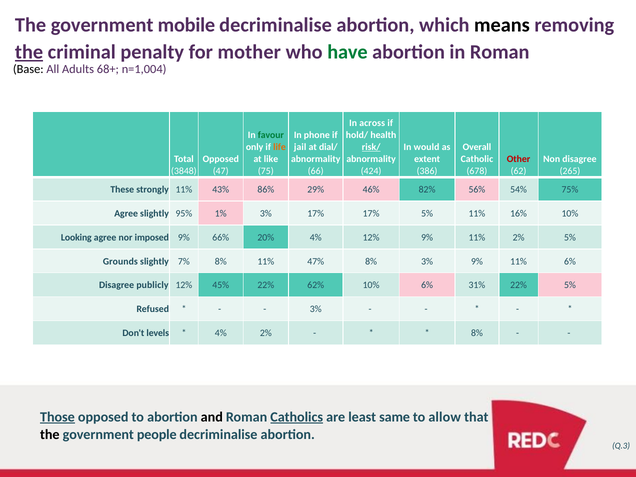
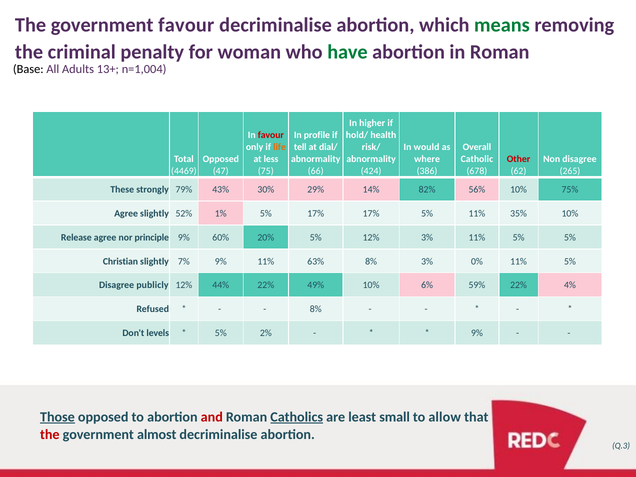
government mobile: mobile -> favour
means colour: black -> green
the at (29, 52) underline: present -> none
mother: mother -> woman
68+: 68+ -> 13+
across: across -> higher
favour at (271, 135) colour: green -> red
phone: phone -> profile
jail: jail -> tell
risk/ underline: present -> none
like: like -> less
extent: extent -> where
3848: 3848 -> 4469
strongly 11%: 11% -> 79%
86%: 86% -> 30%
46%: 46% -> 14%
56% 54%: 54% -> 10%
95%: 95% -> 52%
1% 3%: 3% -> 5%
16%: 16% -> 35%
Looking: Looking -> Release
imposed: imposed -> principle
66%: 66% -> 60%
20% 4%: 4% -> 5%
12% 9%: 9% -> 3%
2% at (519, 237): 2% -> 5%
Grounds: Grounds -> Christian
7% 8%: 8% -> 9%
47%: 47% -> 63%
3% 9%: 9% -> 0%
6% at (570, 261): 6% -> 5%
45%: 45% -> 44%
62%: 62% -> 49%
31%: 31% -> 59%
22% 5%: 5% -> 4%
3% at (316, 309): 3% -> 8%
4% at (221, 333): 4% -> 5%
8% at (477, 333): 8% -> 9%
and colour: black -> red
same: same -> small
the at (50, 435) colour: black -> red
people: people -> almost
